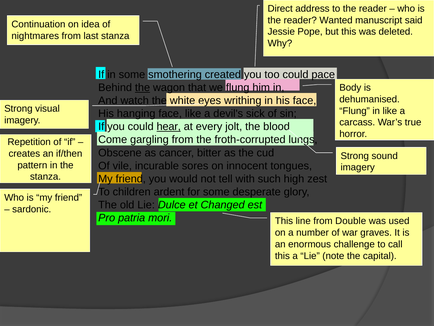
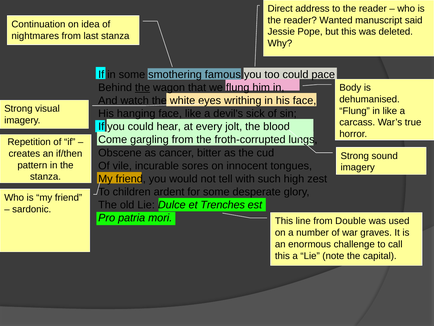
created: created -> famous
hear underline: present -> none
Changed: Changed -> Trenches
